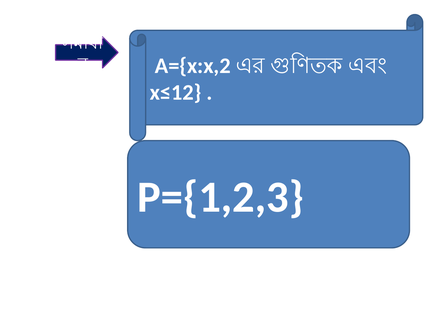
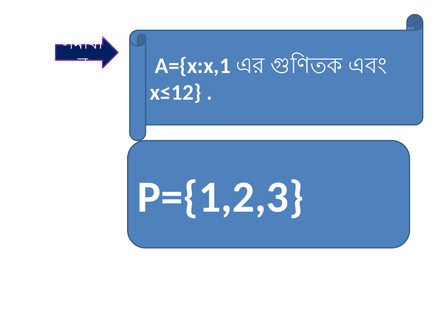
A={x:x,2: A={x:x,2 -> A={x:x,1
